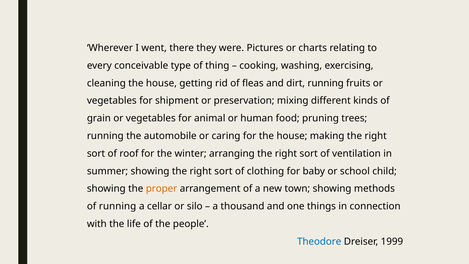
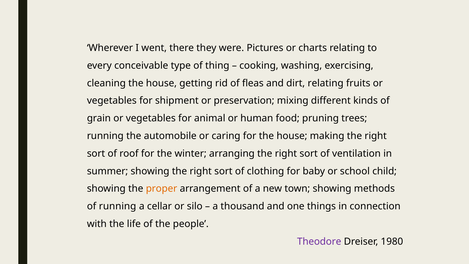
dirt running: running -> relating
Theodore colour: blue -> purple
1999: 1999 -> 1980
